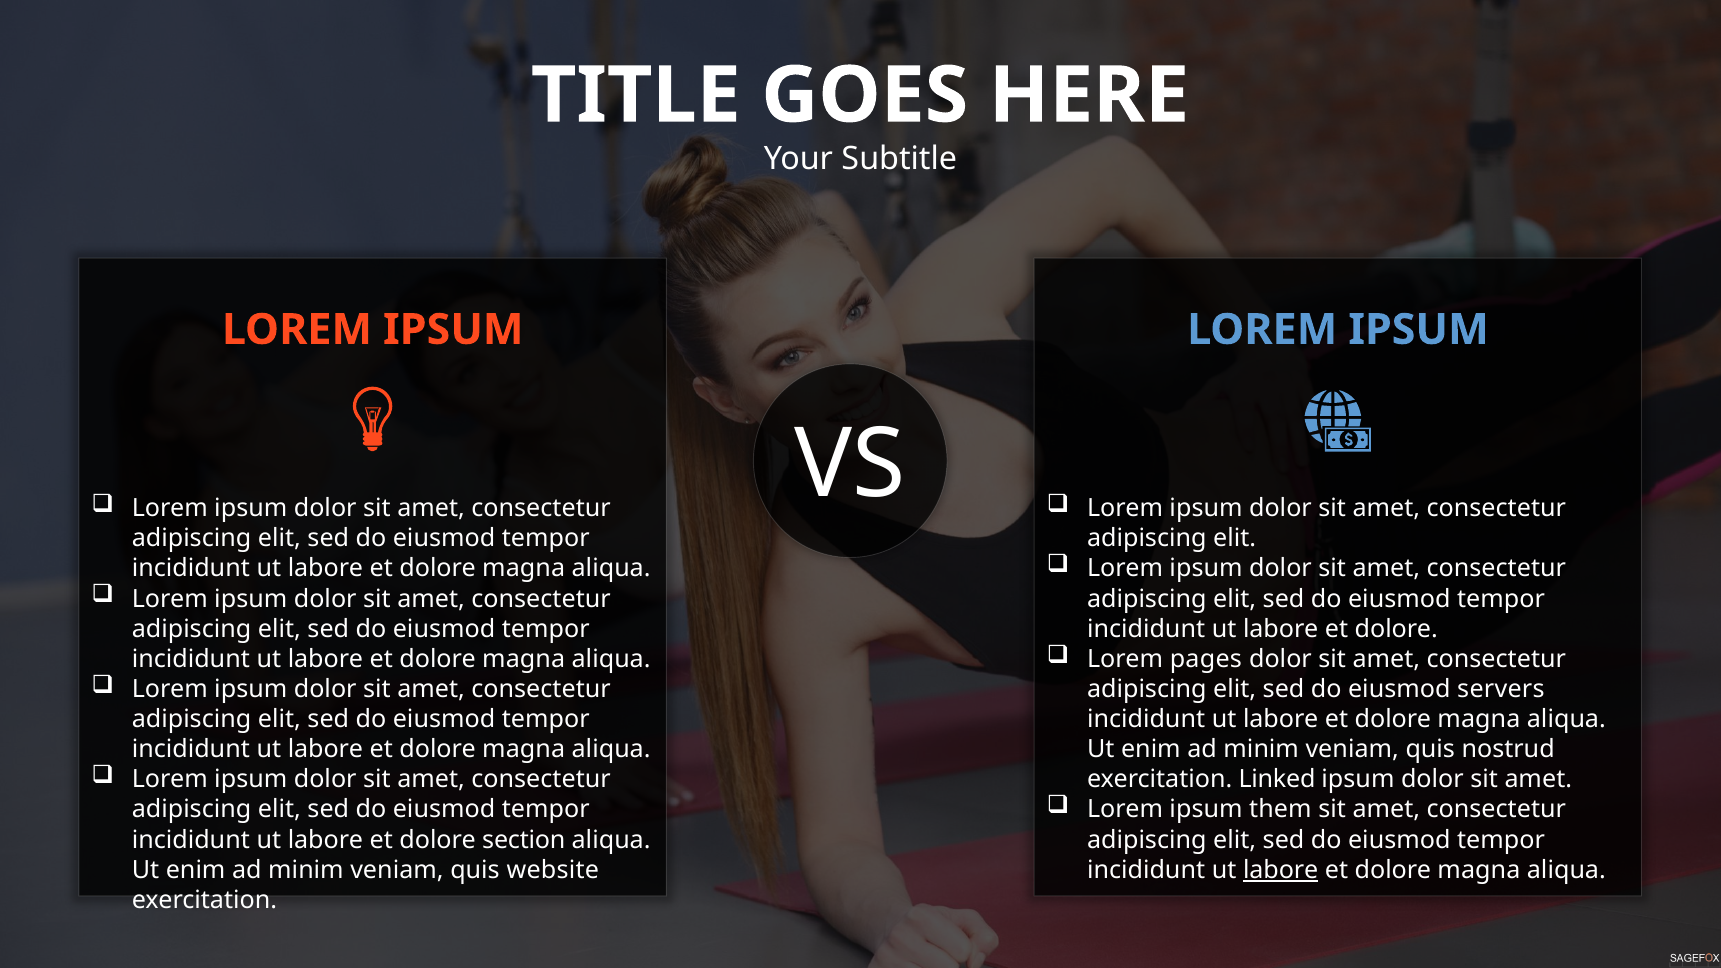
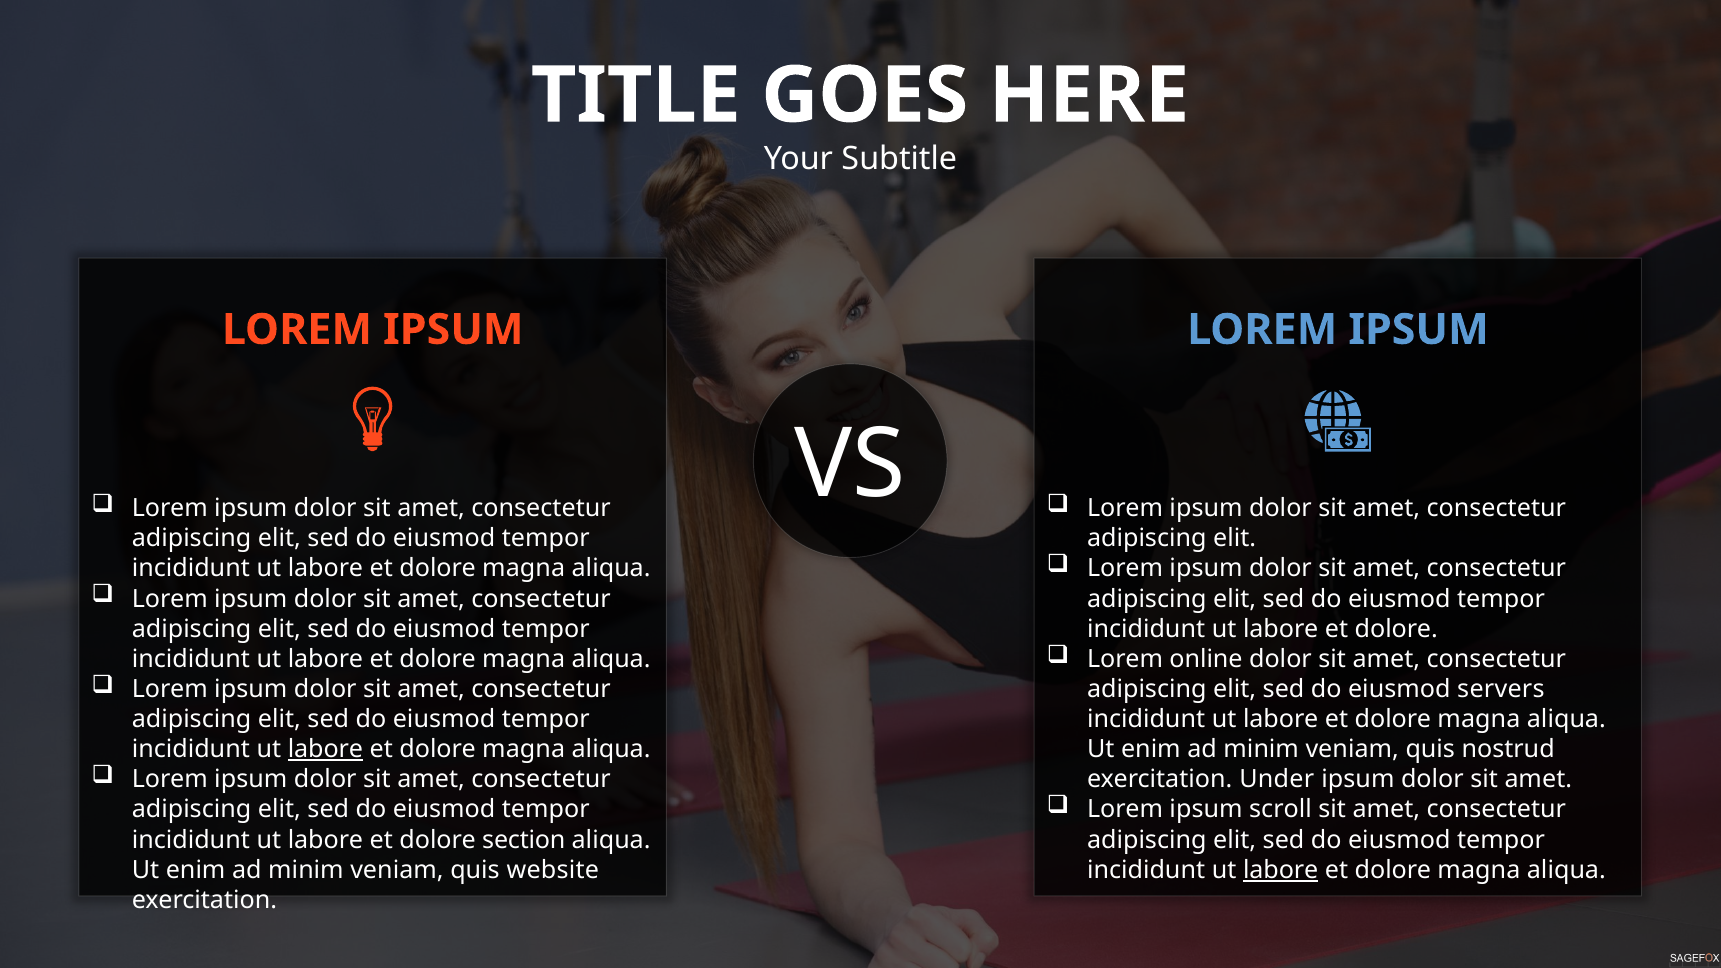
pages: pages -> online
labore at (325, 749) underline: none -> present
Linked: Linked -> Under
them: them -> scroll
